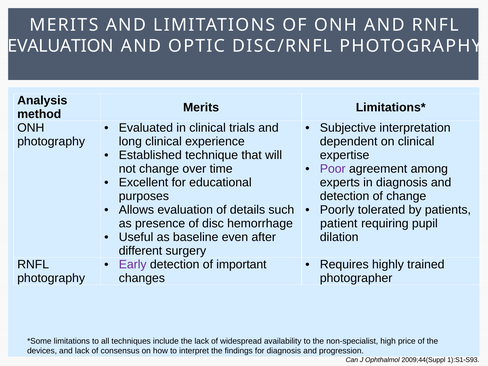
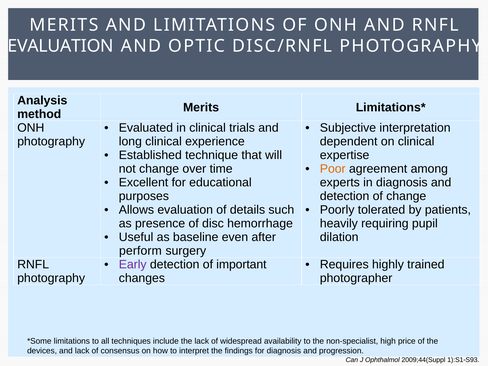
Poor colour: purple -> orange
patient: patient -> heavily
different: different -> perform
